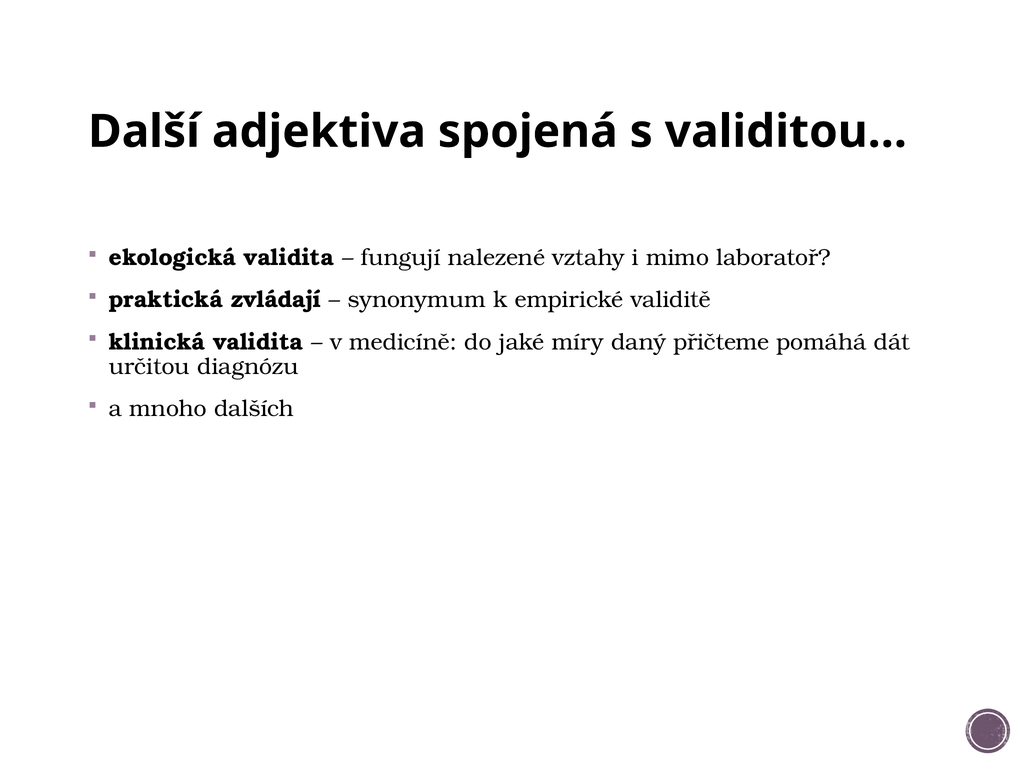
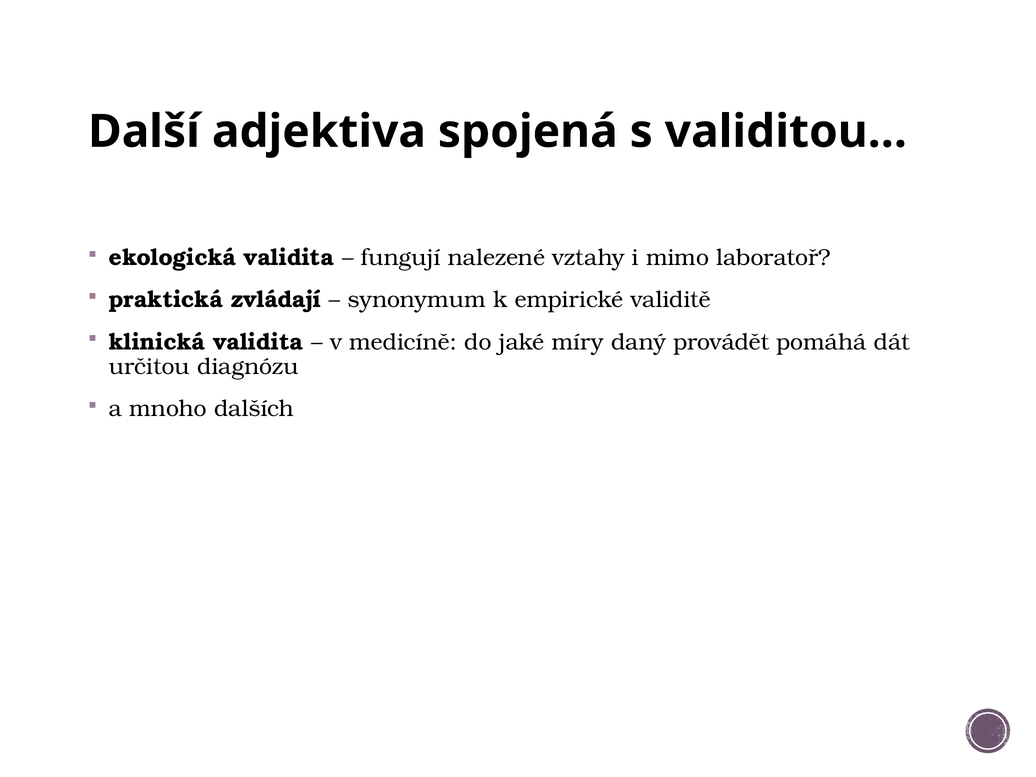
přičteme: přičteme -> provádět
